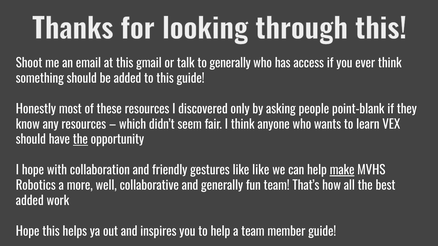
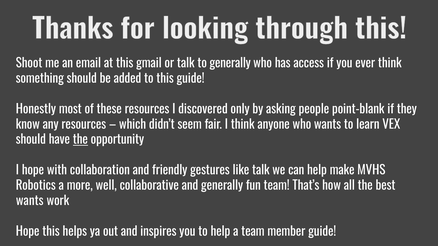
like like: like -> talk
make underline: present -> none
added at (30, 201): added -> wants
